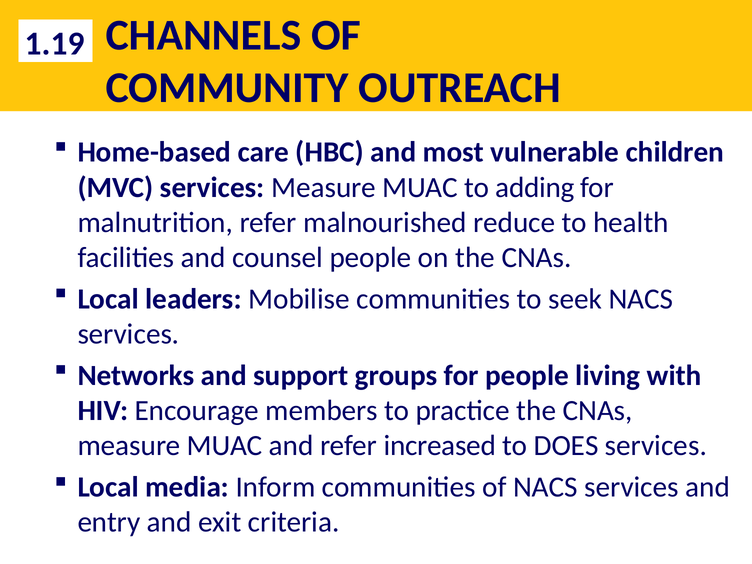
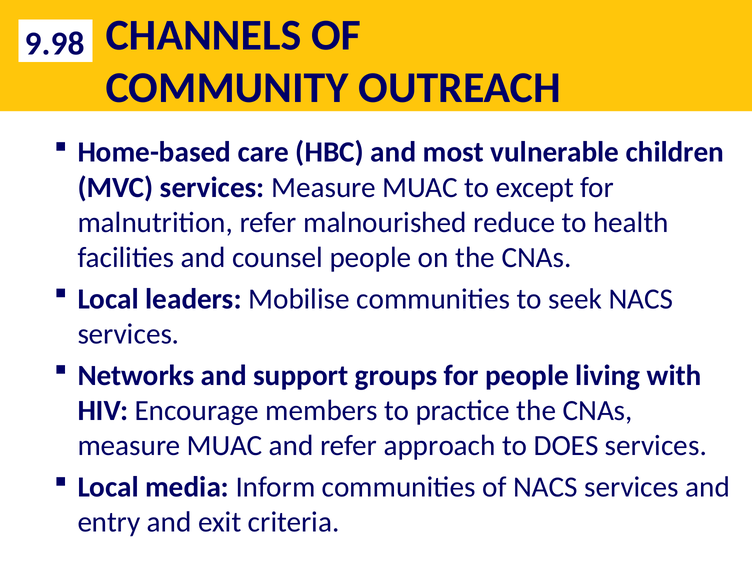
1.19: 1.19 -> 9.98
adding: adding -> except
increased: increased -> approach
